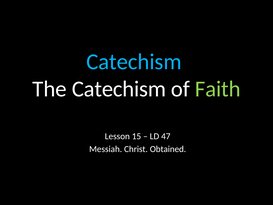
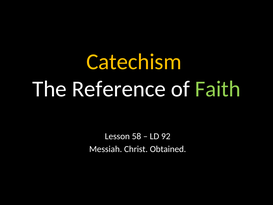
Catechism at (134, 62) colour: light blue -> yellow
The Catechism: Catechism -> Reference
15: 15 -> 58
47: 47 -> 92
